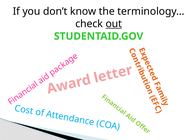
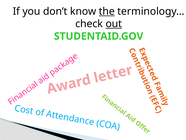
the underline: none -> present
